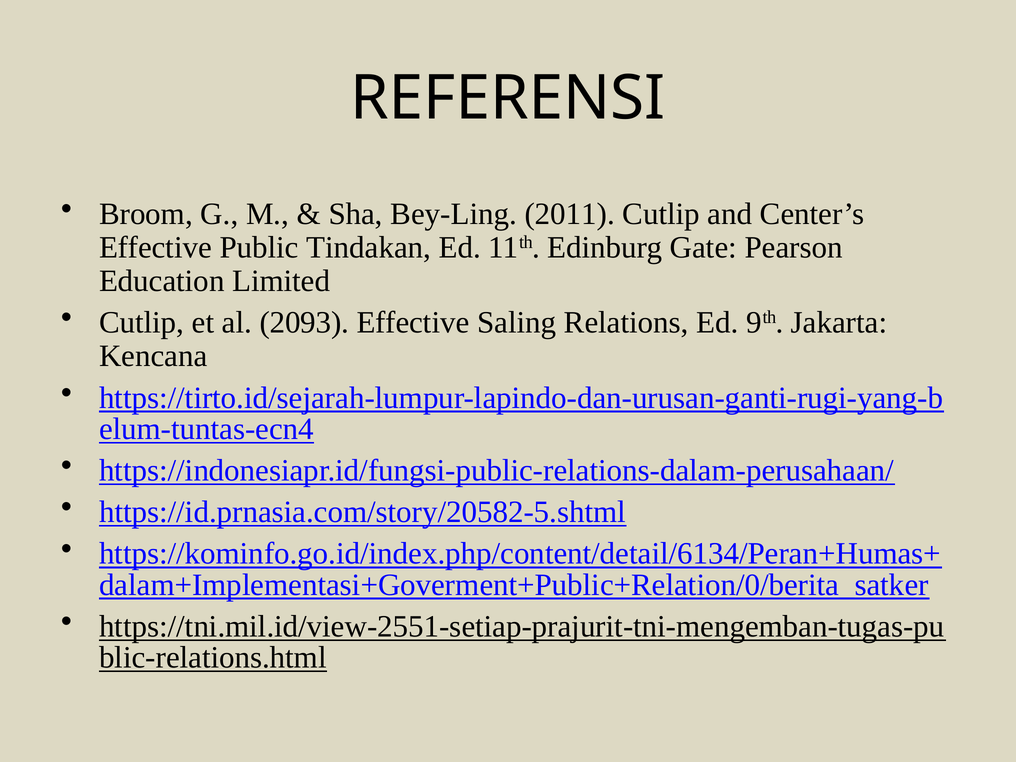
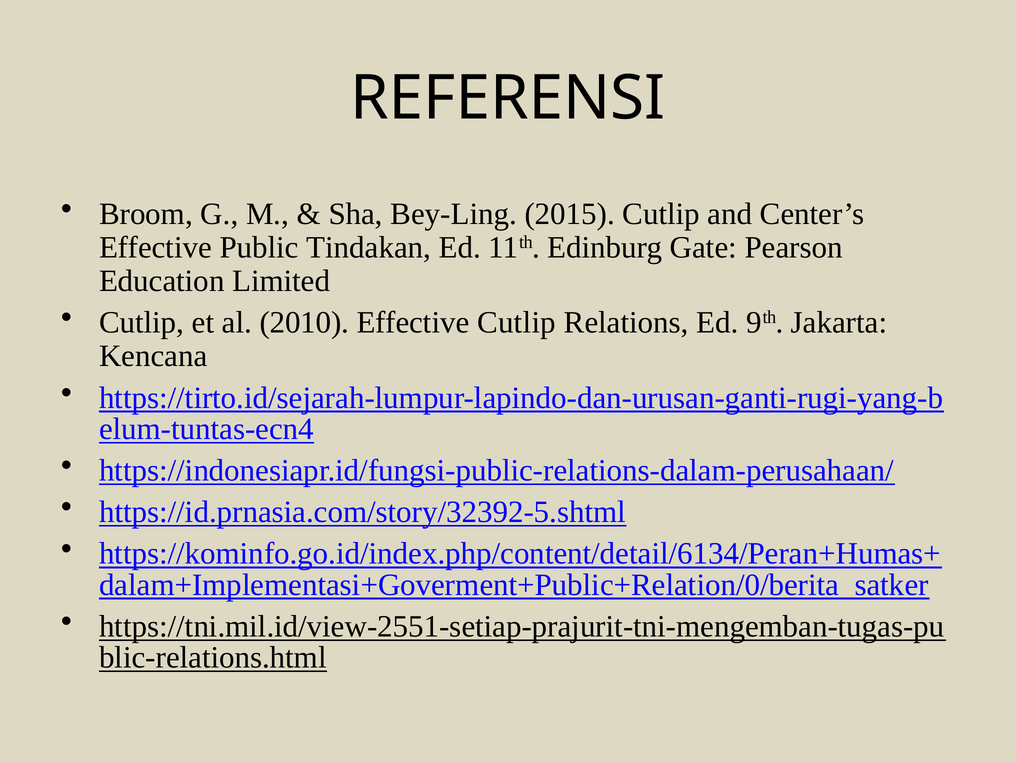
2011: 2011 -> 2015
2093: 2093 -> 2010
Effective Saling: Saling -> Cutlip
https://id.prnasia.com/story/20582-5.shtml: https://id.prnasia.com/story/20582-5.shtml -> https://id.prnasia.com/story/32392-5.shtml
